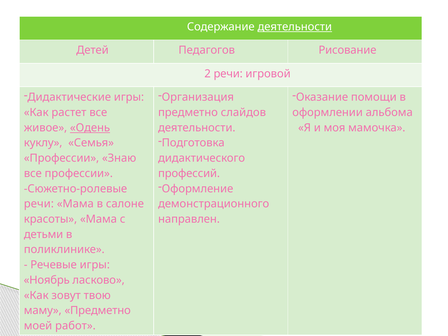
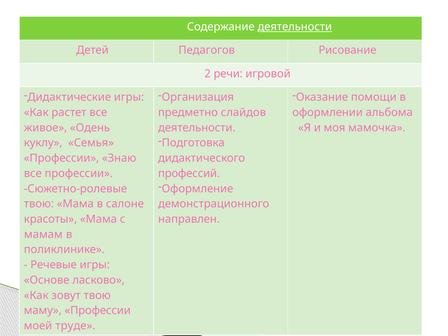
Одень underline: present -> none
речи at (39, 204): речи -> твою
детьми: детьми -> мамам
Ноябрь: Ноябрь -> Основе
маму Предметно: Предметно -> Профессии
работ: работ -> труде
